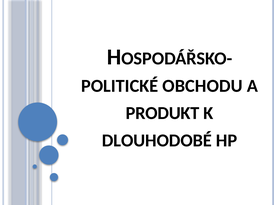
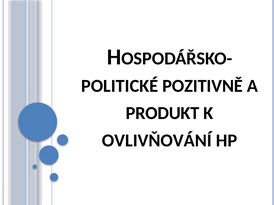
OBCHODU: OBCHODU -> POZITIVNĚ
DLOUHODOBÉ: DLOUHODOBÉ -> OVLIVŇOVÁNÍ
